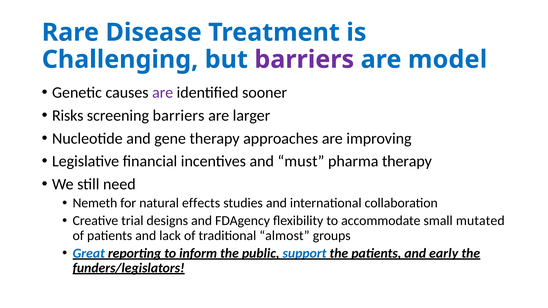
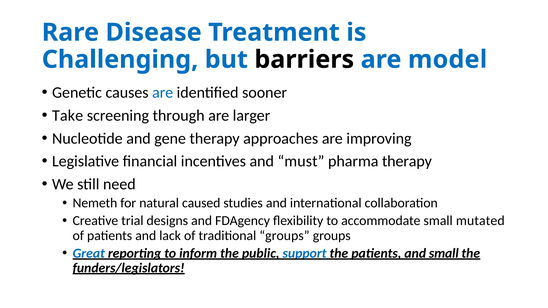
barriers at (304, 60) colour: purple -> black
are at (163, 93) colour: purple -> blue
Risks: Risks -> Take
screening barriers: barriers -> through
effects: effects -> caused
traditional almost: almost -> groups
and early: early -> small
